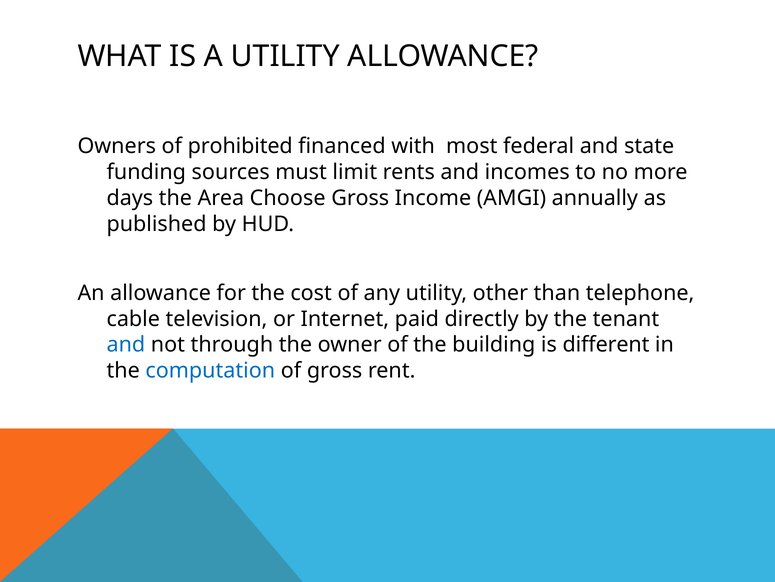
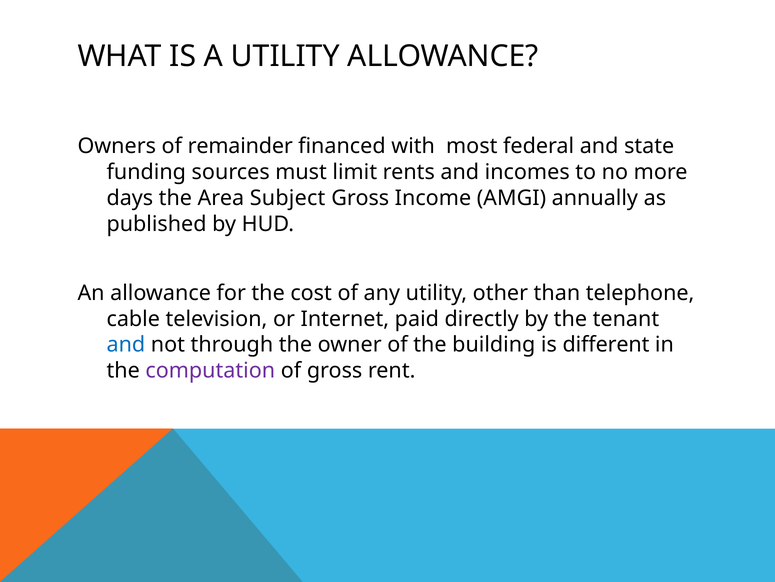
prohibited: prohibited -> remainder
Choose: Choose -> Subject
computation colour: blue -> purple
